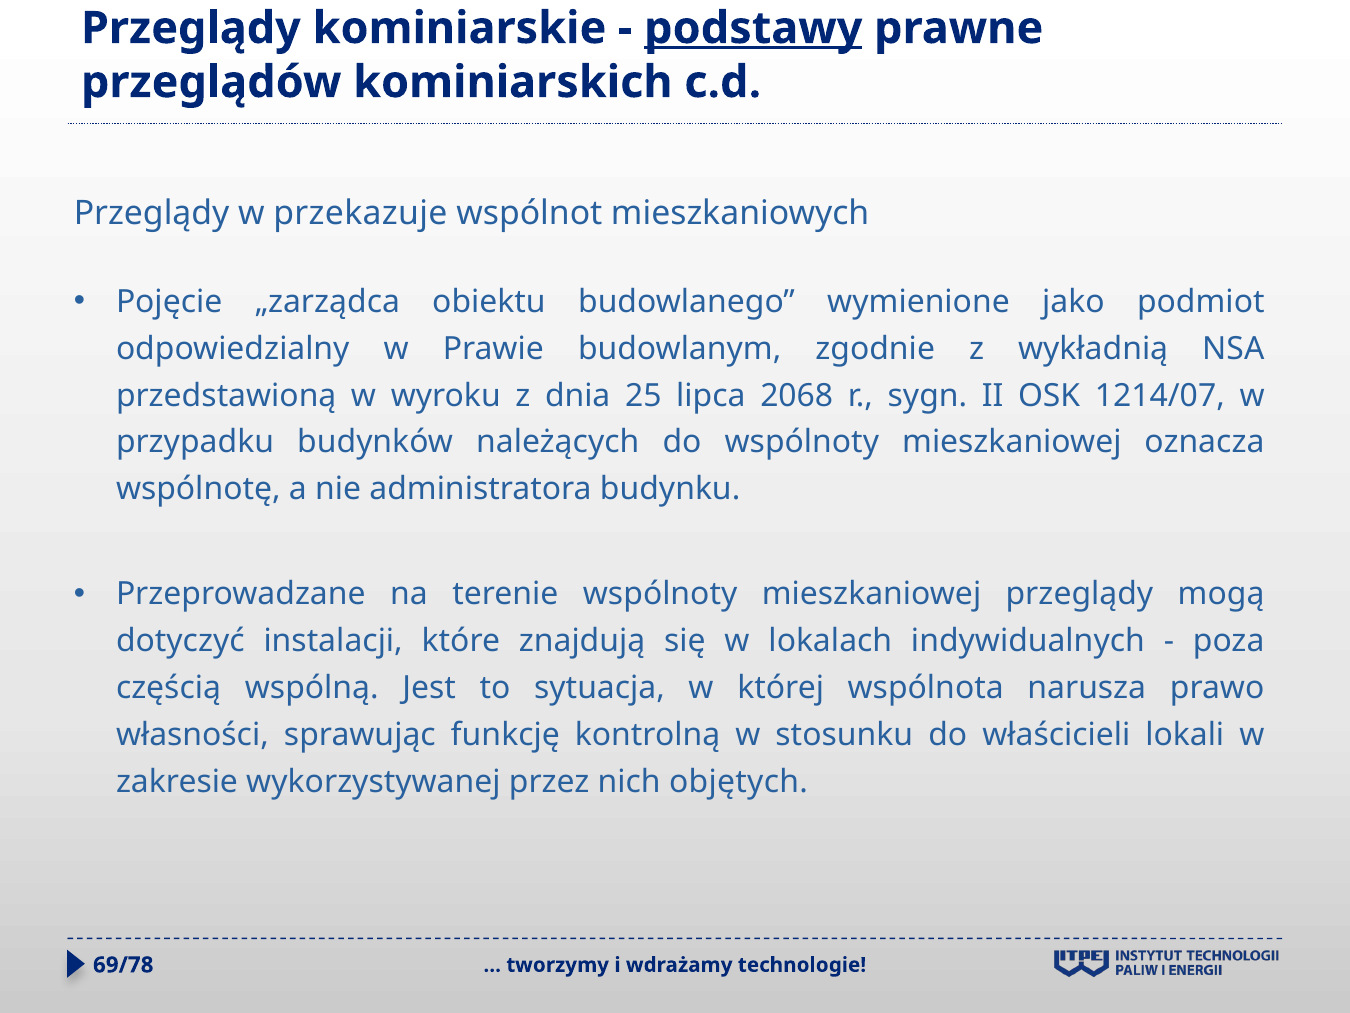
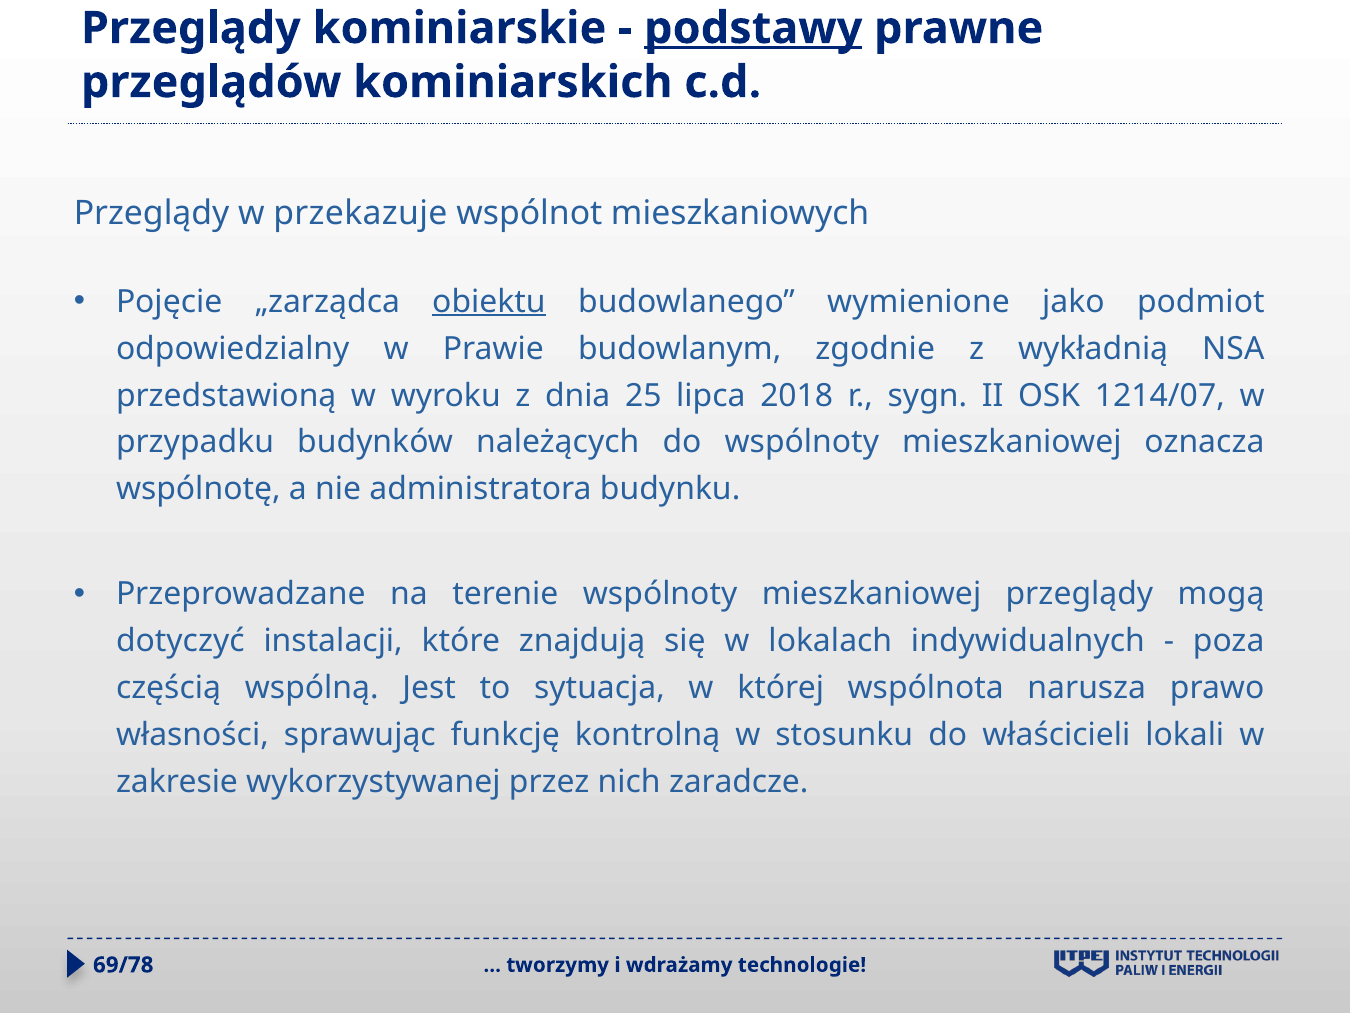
obiektu underline: none -> present
2068: 2068 -> 2018
objętych: objętych -> zaradcze
